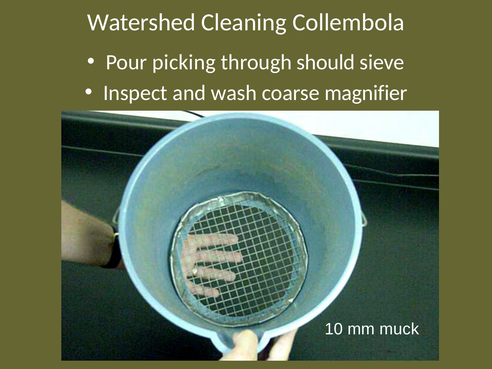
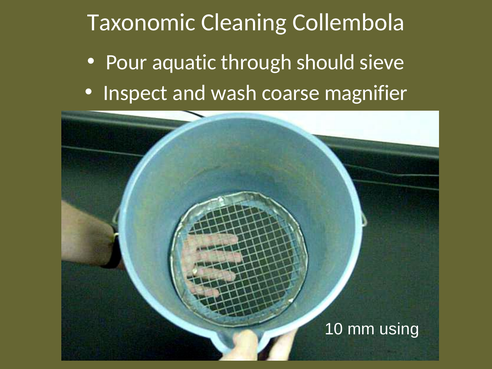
Watershed: Watershed -> Taxonomic
picking: picking -> aquatic
muck: muck -> using
